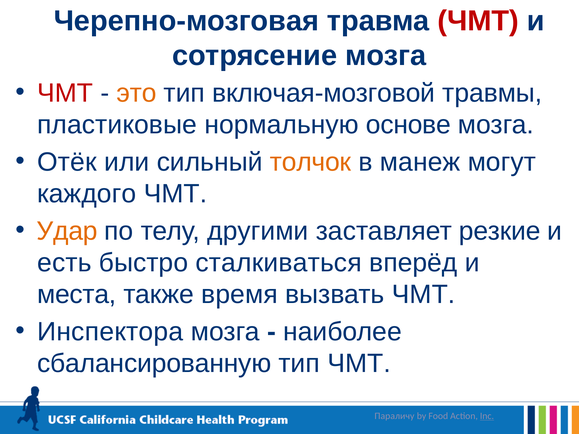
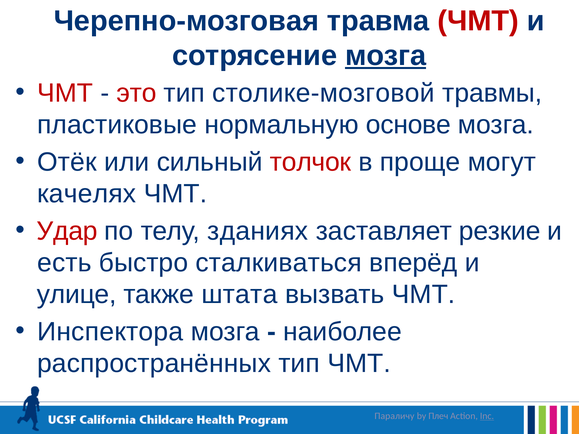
мозга at (386, 56) underline: none -> present
это colour: orange -> red
включая-мозговой: включая-мозговой -> столике-мозговой
толчок colour: orange -> red
манеж: манеж -> проще
каждого: каждого -> качелях
Удар colour: orange -> red
другими: другими -> зданиях
места: места -> улице
время: время -> штата
сбалансированную: сбалансированную -> распространённых
Food: Food -> Плеч
